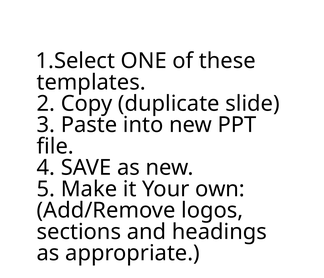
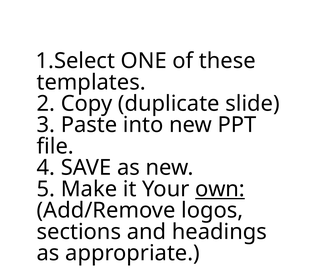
own underline: none -> present
